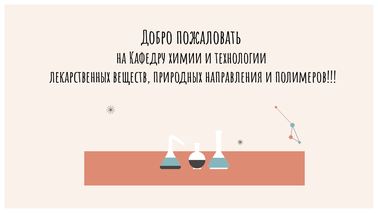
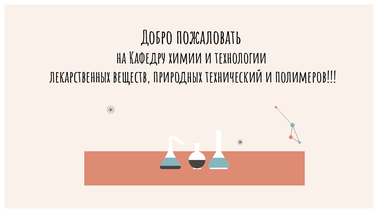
направления: направления -> технический
